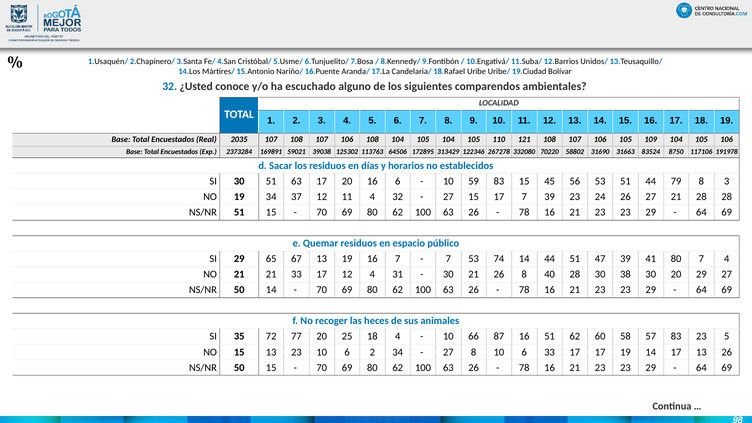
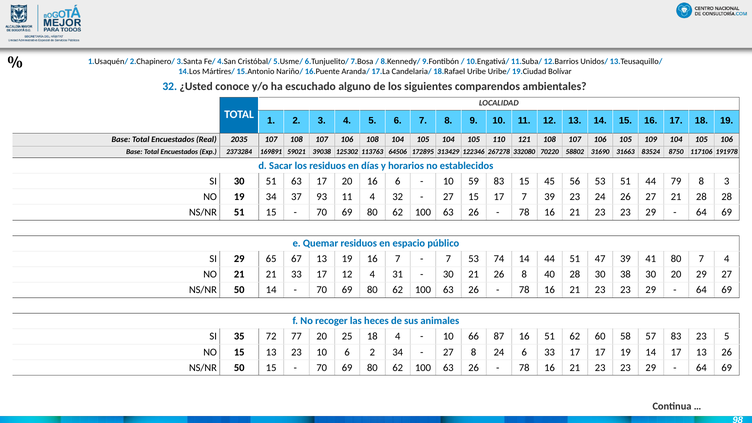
37 12: 12 -> 93
8 10: 10 -> 24
